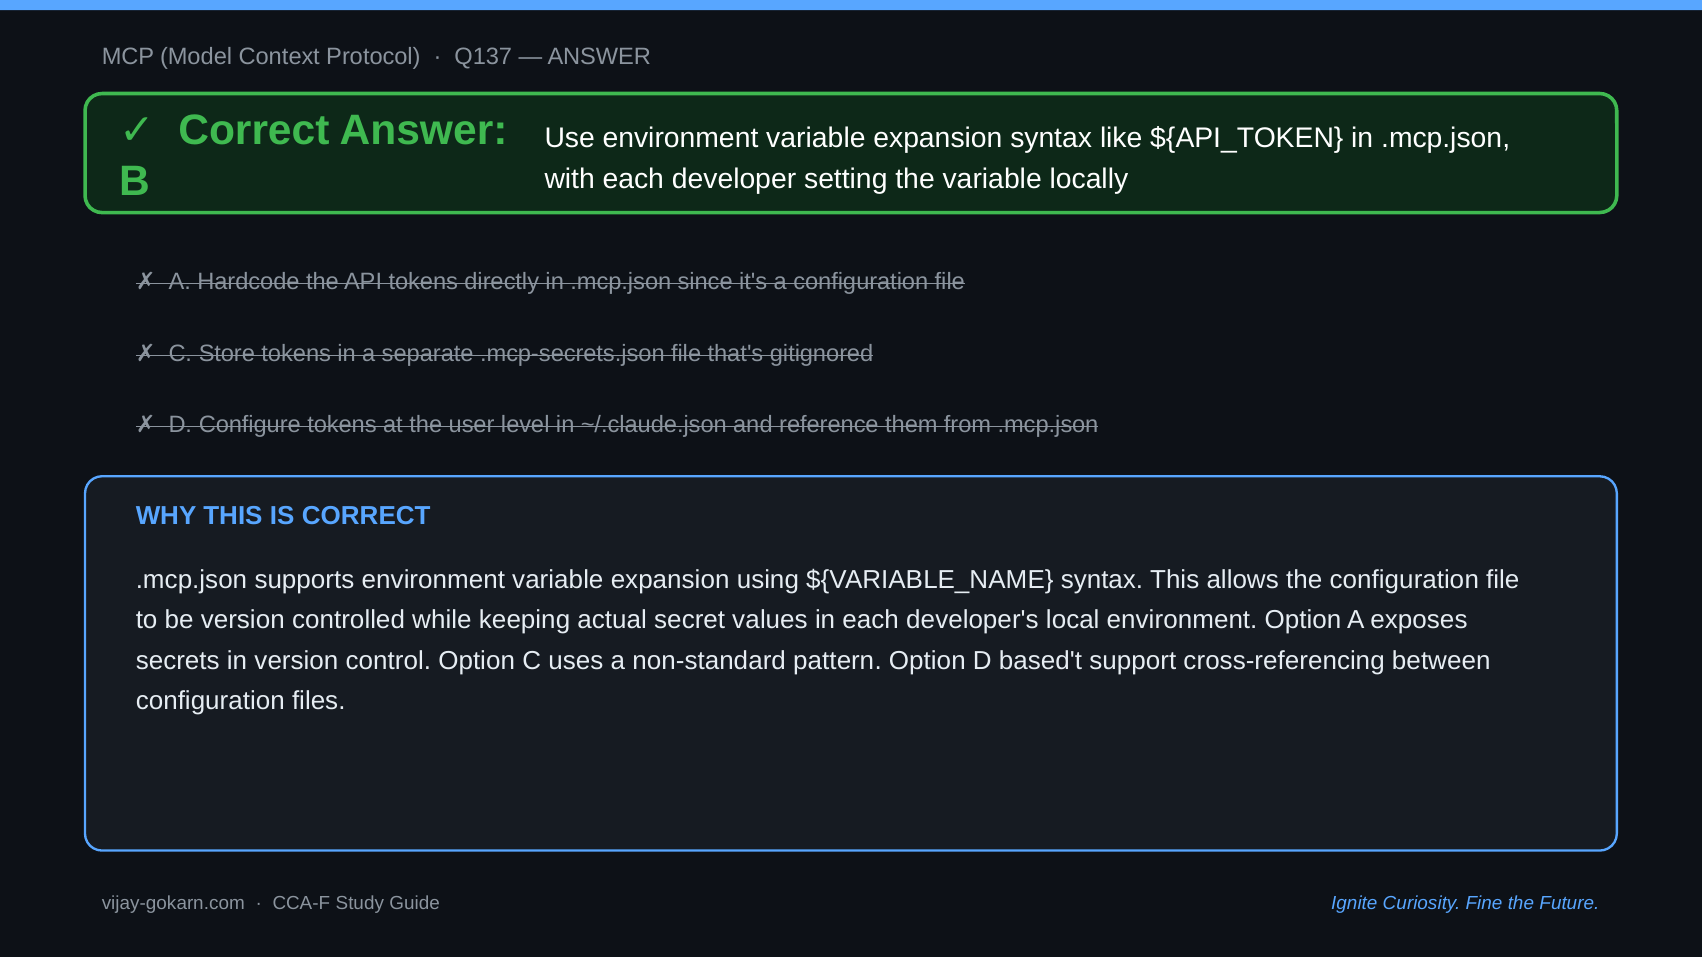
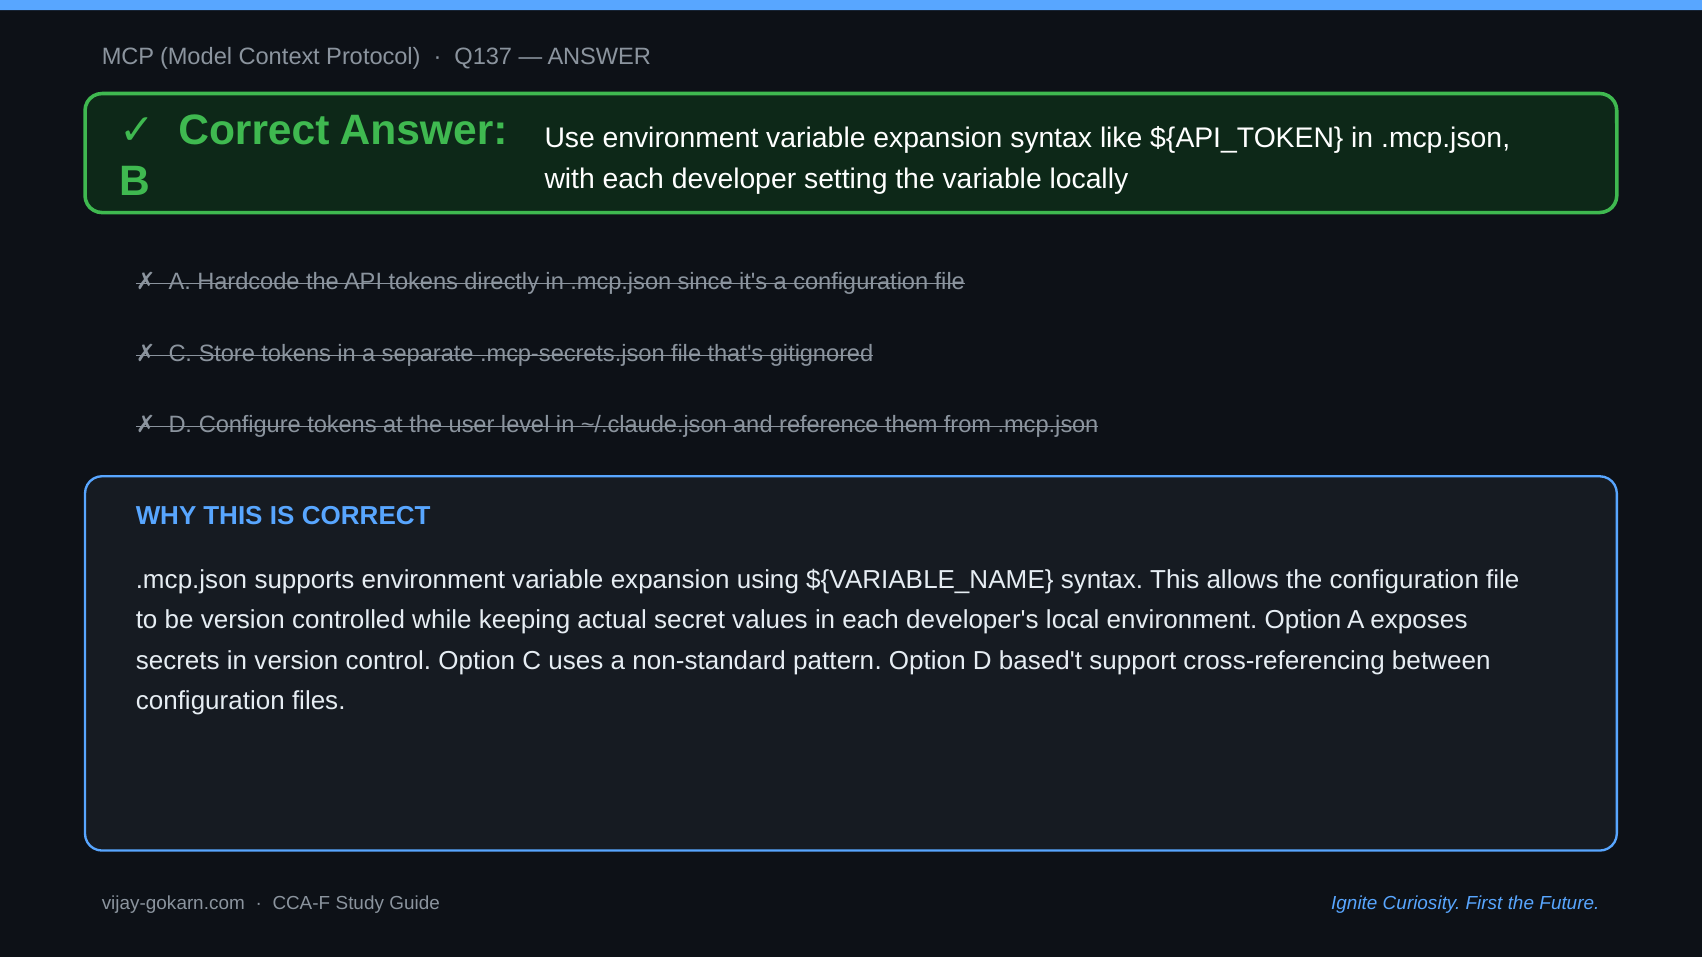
Fine: Fine -> First
